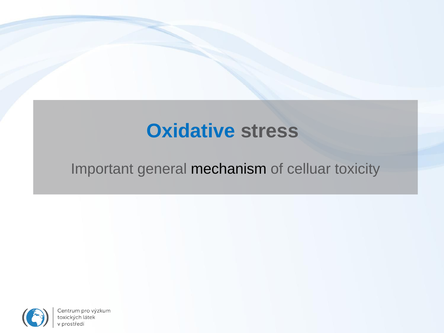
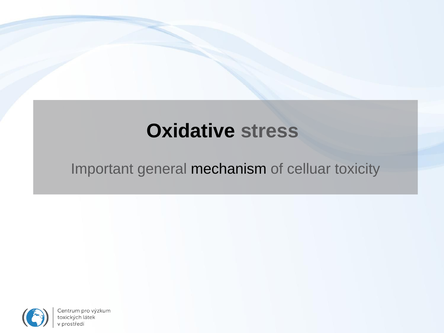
Oxidative colour: blue -> black
